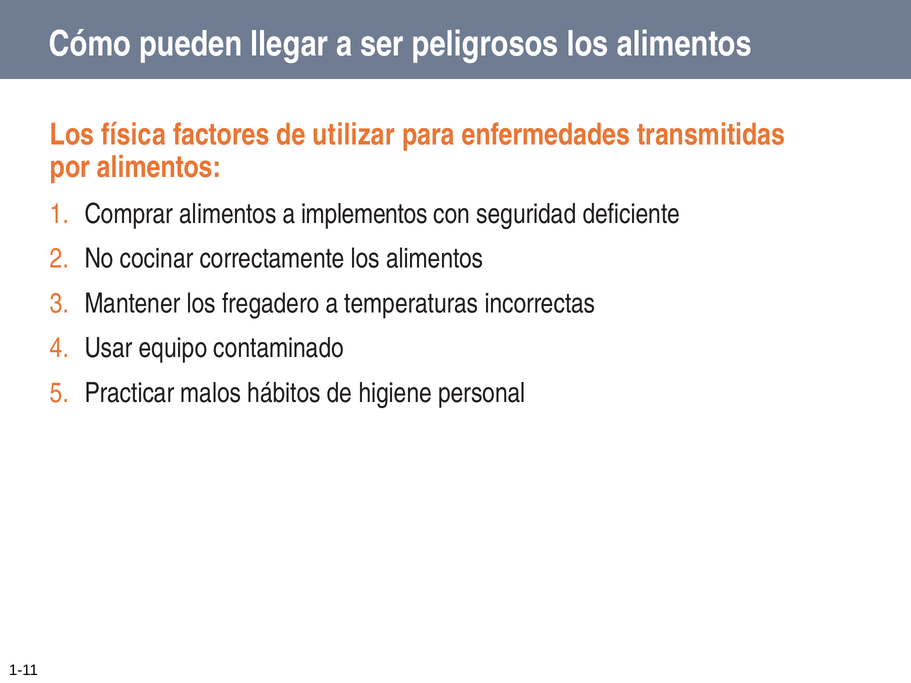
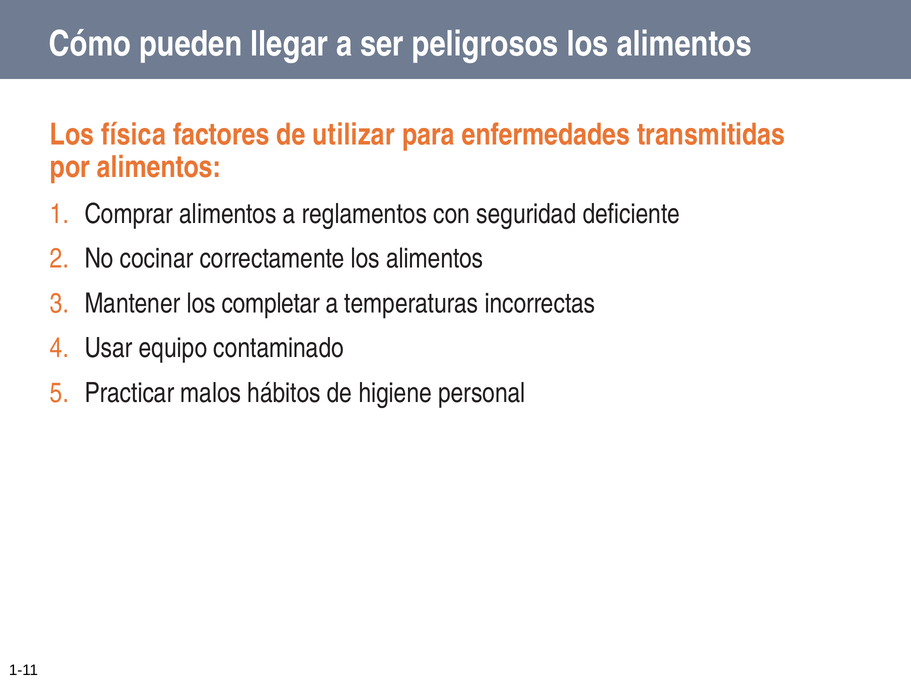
implementos: implementos -> reglamentos
fregadero: fregadero -> completar
